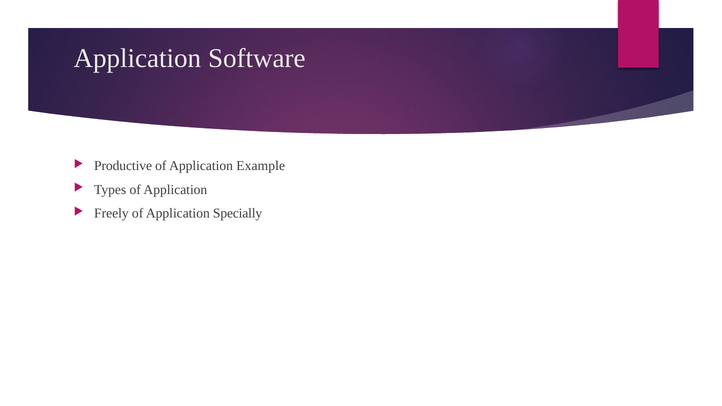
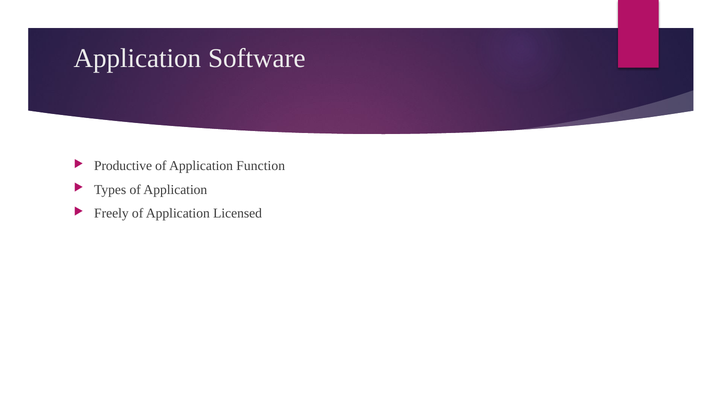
Example: Example -> Function
Specially: Specially -> Licensed
